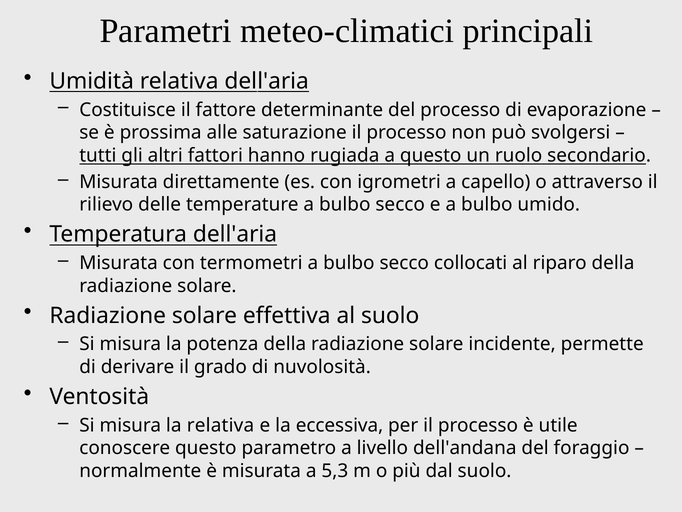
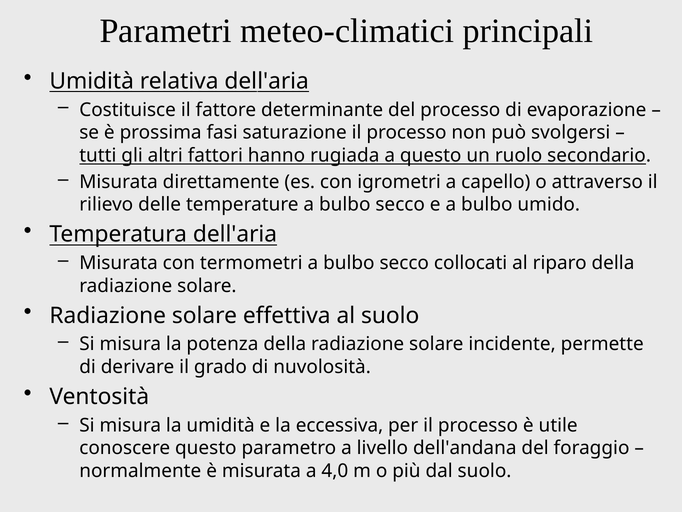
alle: alle -> fasi
la relativa: relativa -> umidità
5,3: 5,3 -> 4,0
